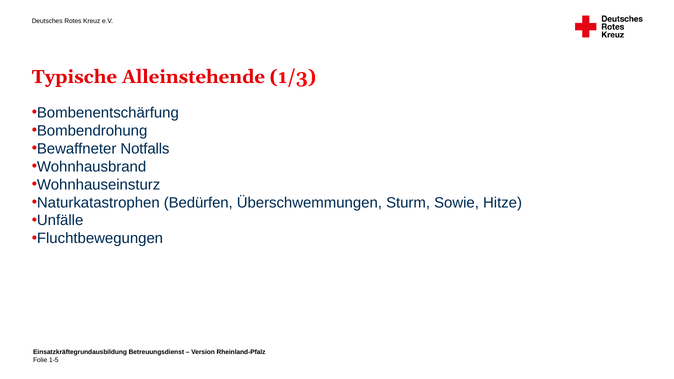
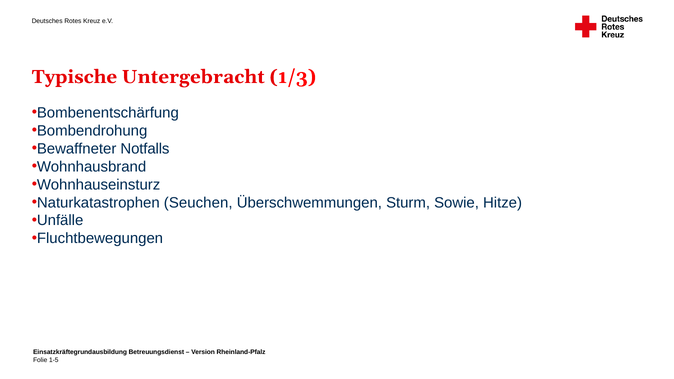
Alleinstehende: Alleinstehende -> Untergebracht
Bedürfen: Bedürfen -> Seuchen
